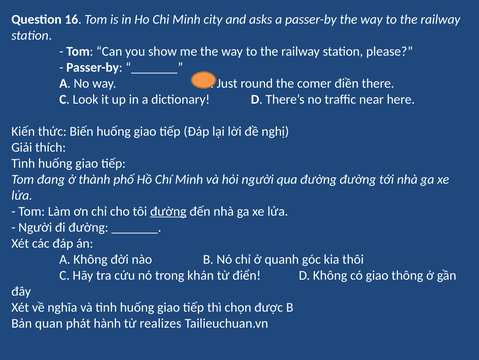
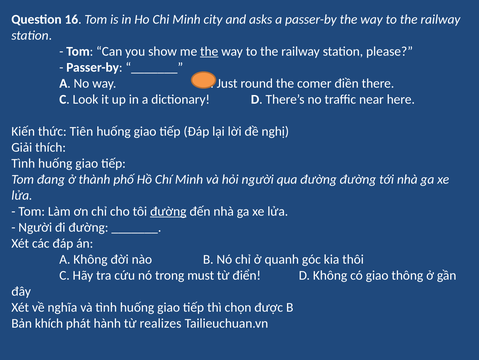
the at (209, 51) underline: none -> present
Biến: Biến -> Tiên
khán: khán -> must
quan: quan -> khích
